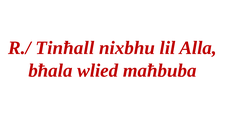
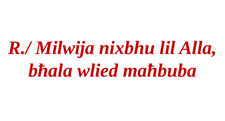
Tinħall: Tinħall -> Milwija
